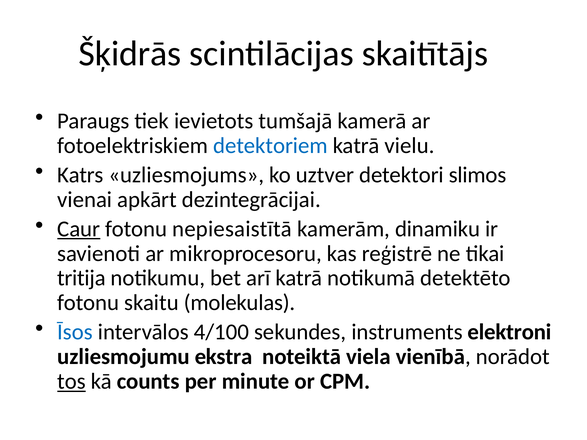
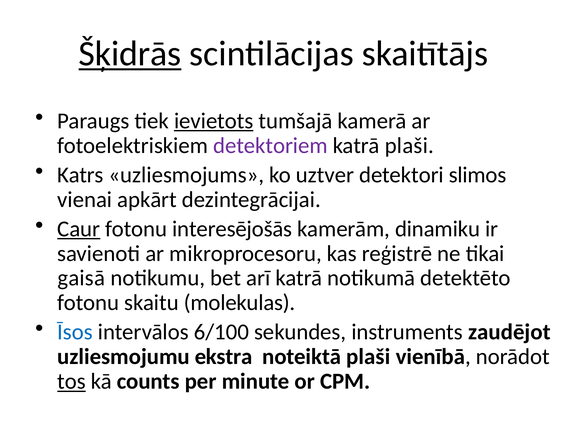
Šķidrās underline: none -> present
ievietots underline: none -> present
detektoriem colour: blue -> purple
katrā vielu: vielu -> plaši
nepiesaistītā: nepiesaistītā -> interesējošās
tritija: tritija -> gaisā
4/100: 4/100 -> 6/100
elektroni: elektroni -> zaudējot
noteiktā viela: viela -> plaši
